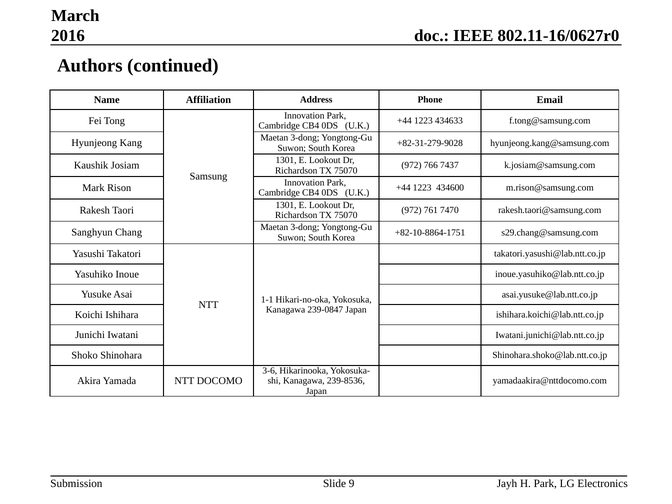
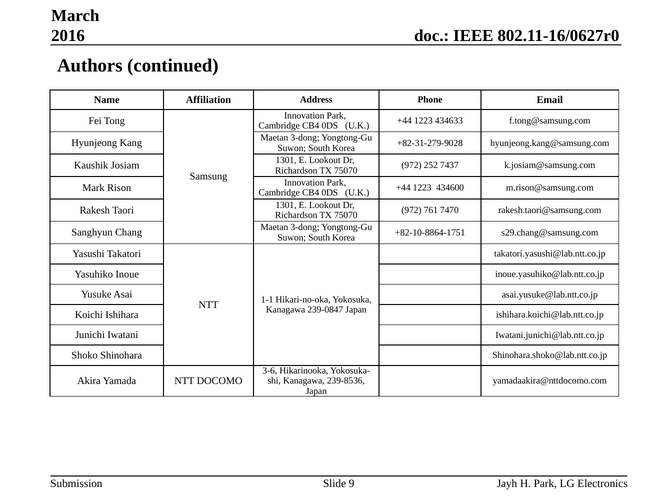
766: 766 -> 252
